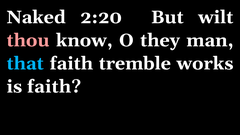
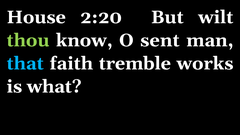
Naked: Naked -> House
thou colour: pink -> light green
they: they -> sent
is faith: faith -> what
